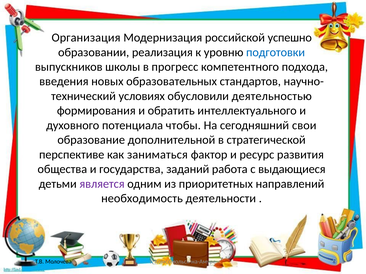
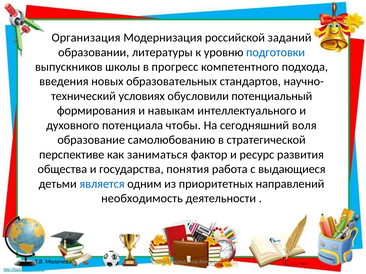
успешно: успешно -> заданий
реализация: реализация -> литературы
деятельностью: деятельностью -> потенциальный
обратить: обратить -> навыкам
свои: свои -> воля
дополнительной: дополнительной -> самолюбованию
заданий: заданий -> понятия
является colour: purple -> blue
